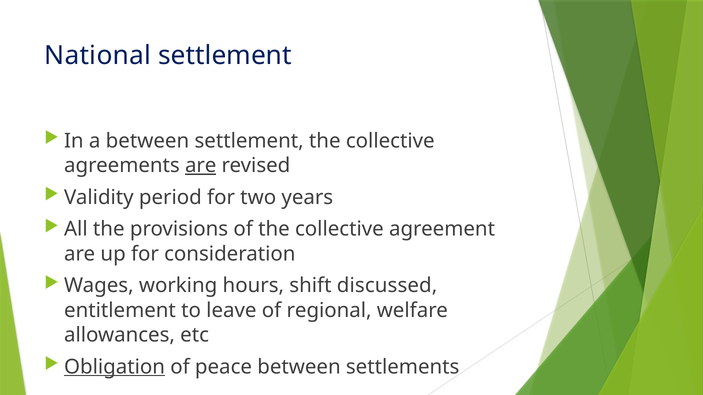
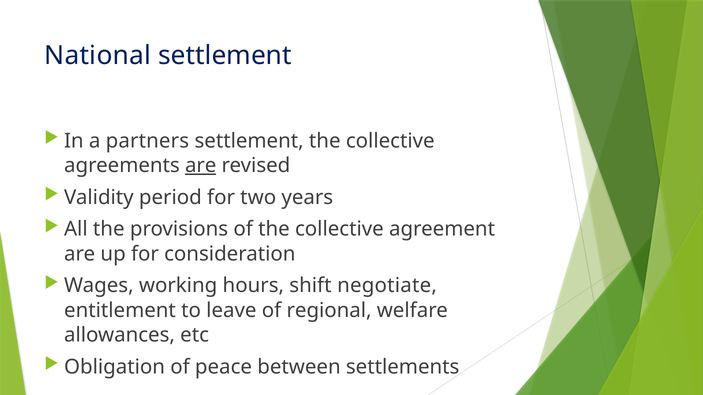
a between: between -> partners
discussed: discussed -> negotiate
Obligation underline: present -> none
